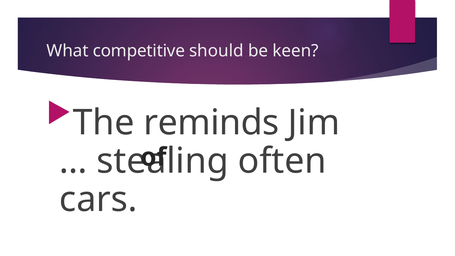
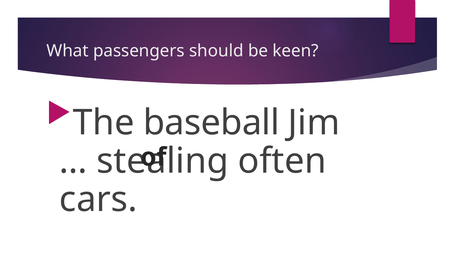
competitive: competitive -> passengers
reminds: reminds -> baseball
